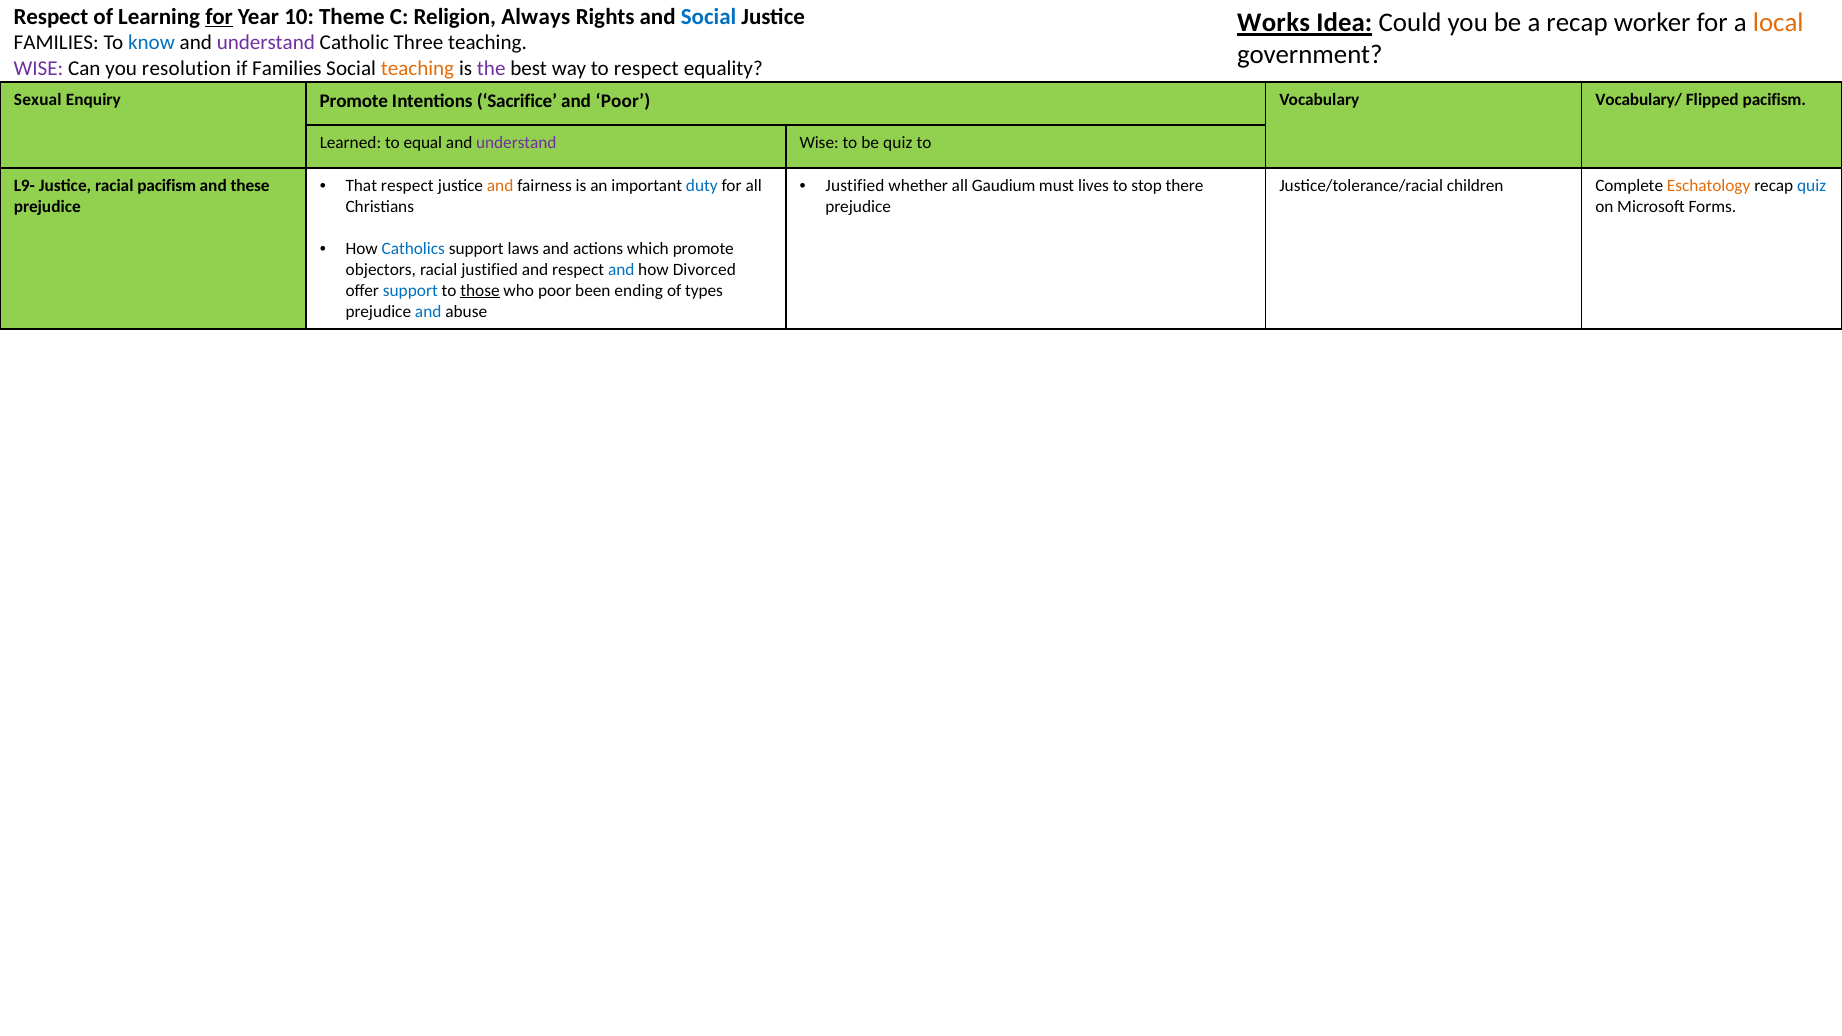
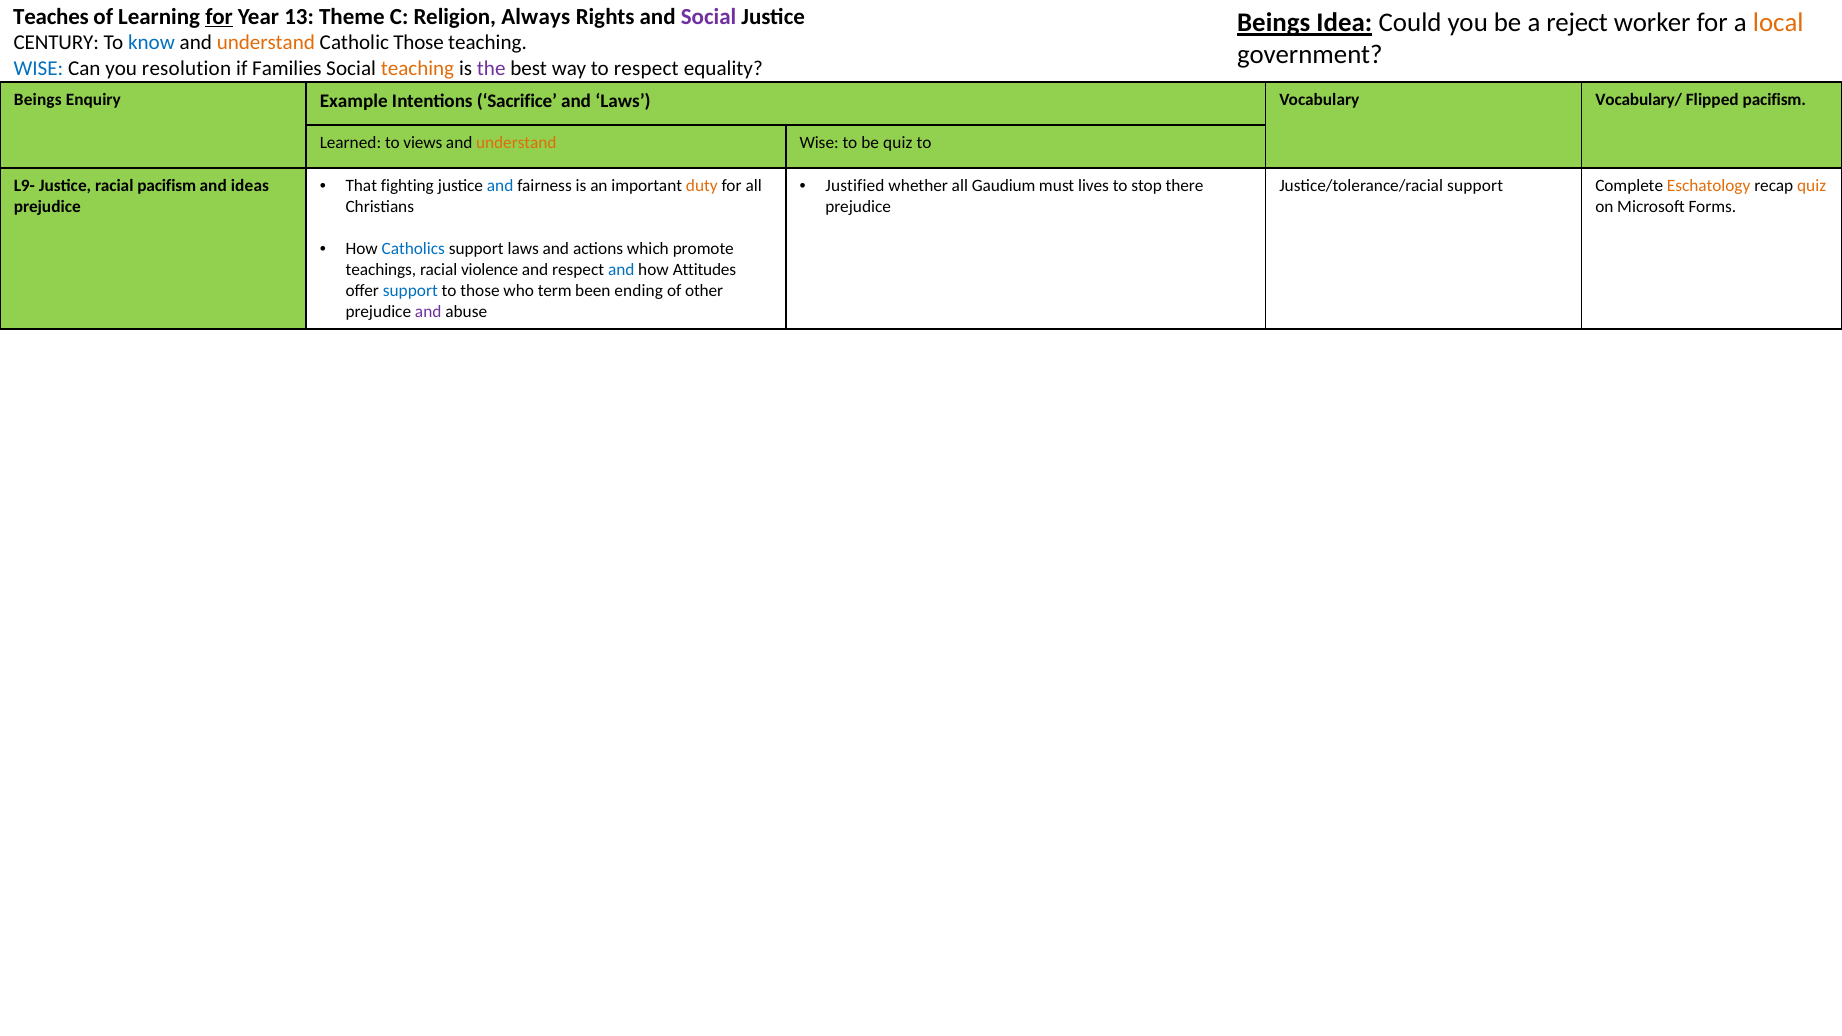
Respect at (51, 17): Respect -> Teaches
10: 10 -> 13
Social at (709, 17) colour: blue -> purple
Works at (1274, 23): Works -> Beings
a recap: recap -> reject
FAMILIES at (56, 43): FAMILIES -> CENTURY
understand at (266, 43) colour: purple -> orange
Catholic Three: Three -> Those
WISE at (38, 68) colour: purple -> blue
Sexual at (38, 100): Sexual -> Beings
Enquiry Promote: Promote -> Example
and Poor: Poor -> Laws
equal: equal -> views
understand at (516, 143) colour: purple -> orange
That respect: respect -> fighting
and at (500, 186) colour: orange -> blue
duty colour: blue -> orange
these: these -> ideas
Justice/tolerance/racial children: children -> support
quiz at (1812, 186) colour: blue -> orange
objectors: objectors -> teachings
racial justified: justified -> violence
Divorced: Divorced -> Attitudes
those at (480, 291) underline: present -> none
who poor: poor -> term
types: types -> other
and at (428, 312) colour: blue -> purple
